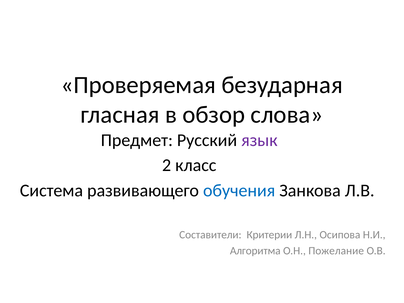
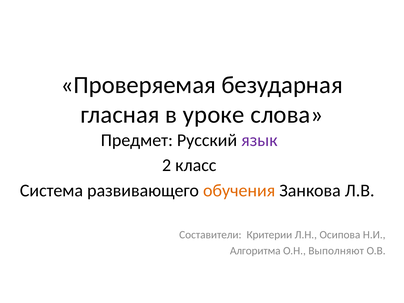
обзор: обзор -> уроке
обучения colour: blue -> orange
Пожелание: Пожелание -> Выполняют
